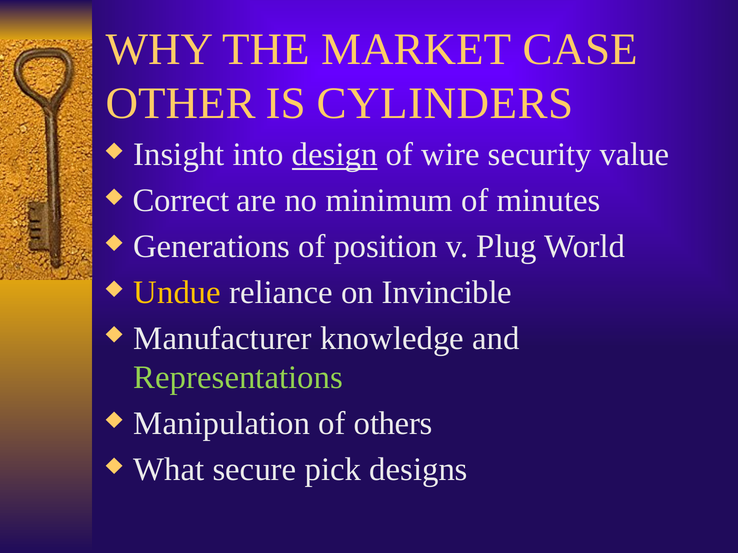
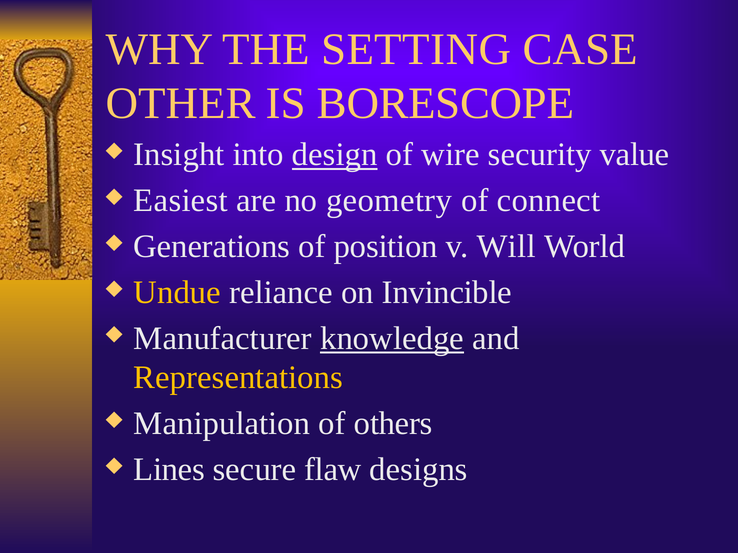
MARKET: MARKET -> SETTING
CYLINDERS: CYLINDERS -> BORESCOPE
Correct: Correct -> Easiest
minimum: minimum -> geometry
minutes: minutes -> connect
Plug: Plug -> Will
knowledge underline: none -> present
Representations colour: light green -> yellow
What: What -> Lines
pick: pick -> flaw
